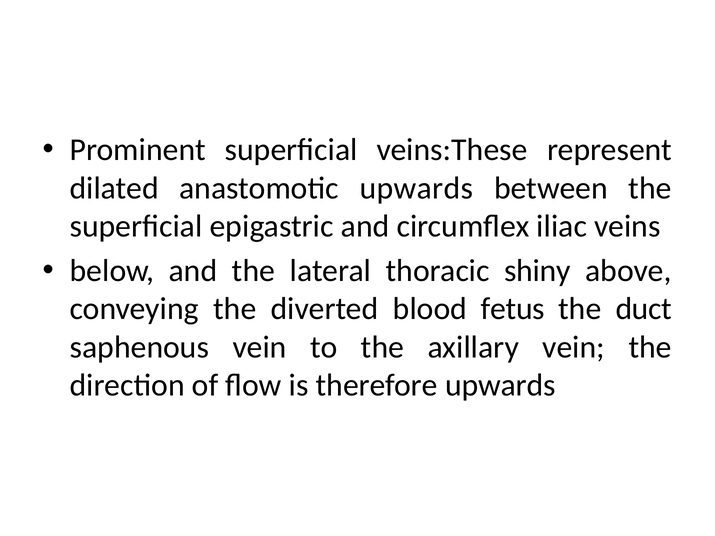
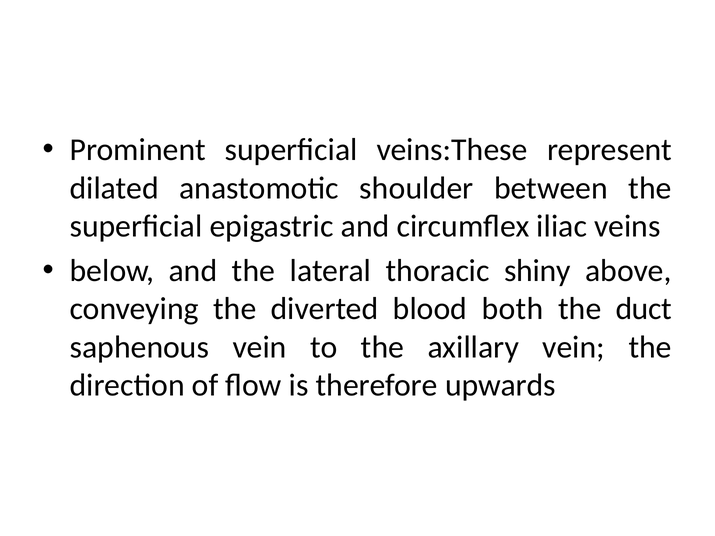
anastomotic upwards: upwards -> shoulder
fetus: fetus -> both
